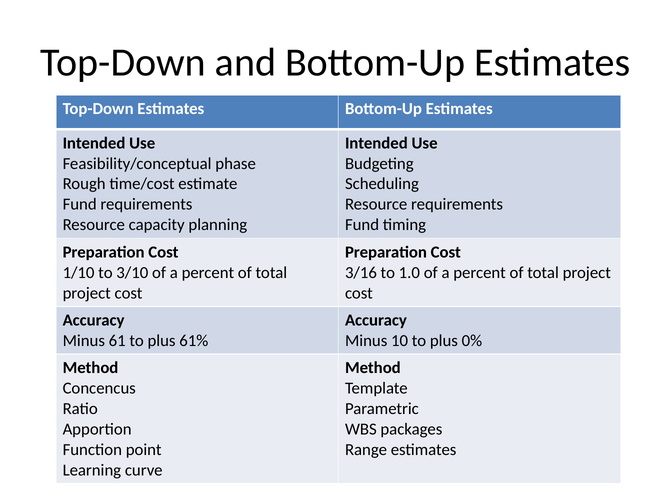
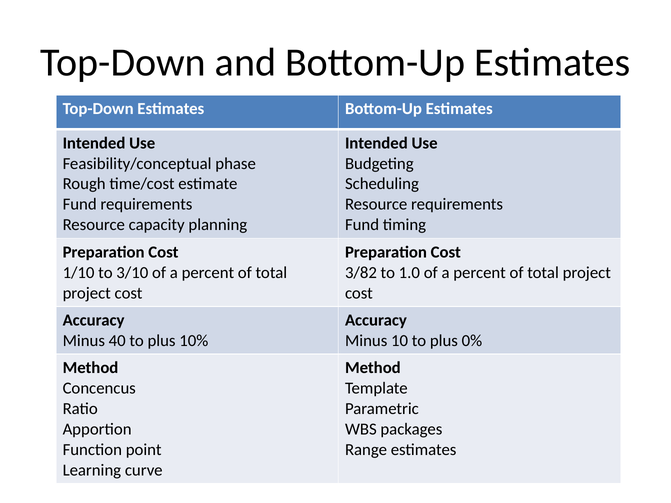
3/16: 3/16 -> 3/82
61: 61 -> 40
61%: 61% -> 10%
